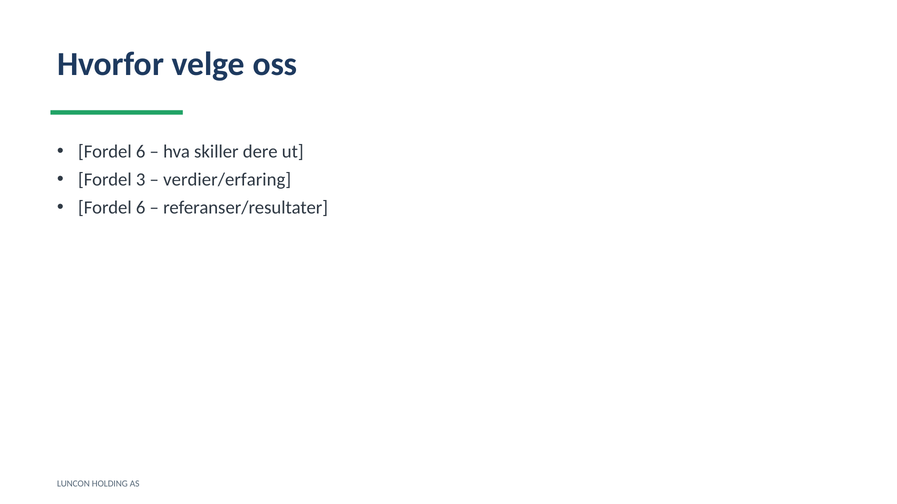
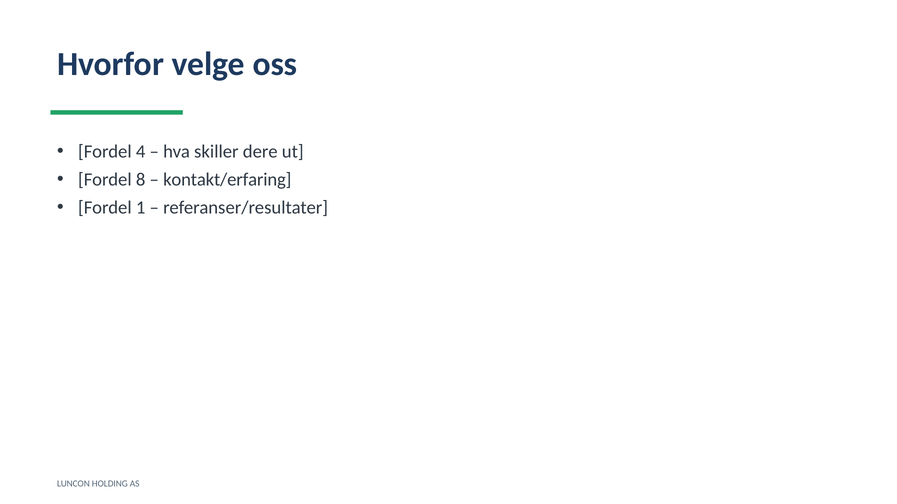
6 at (141, 152): 6 -> 4
3: 3 -> 8
verdier/erfaring: verdier/erfaring -> kontakt/erfaring
6 at (141, 208): 6 -> 1
